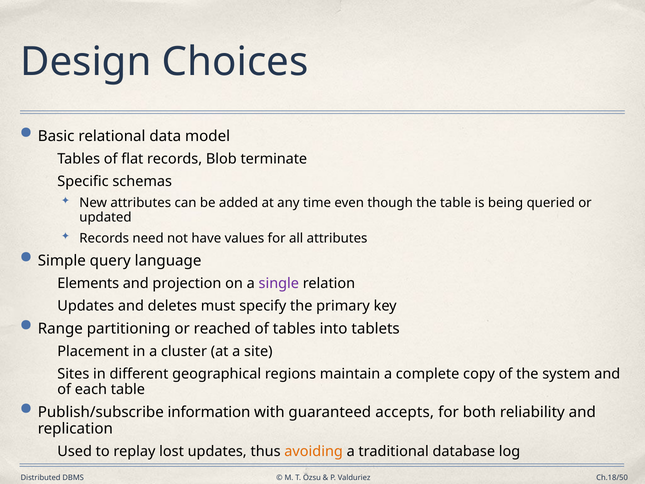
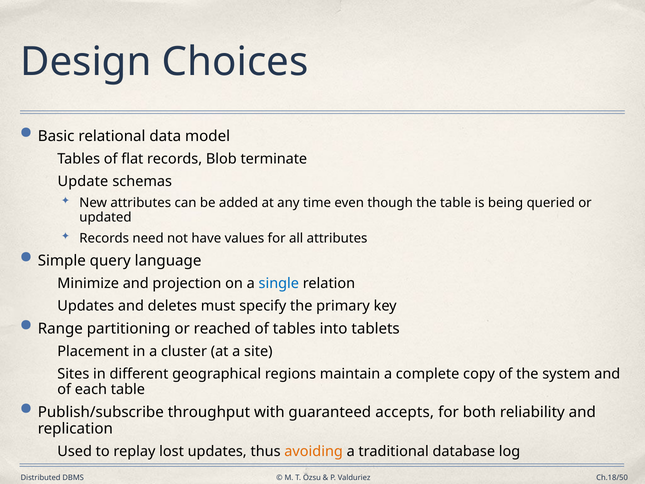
Specific: Specific -> Update
Elements: Elements -> Minimize
single colour: purple -> blue
information: information -> throughput
